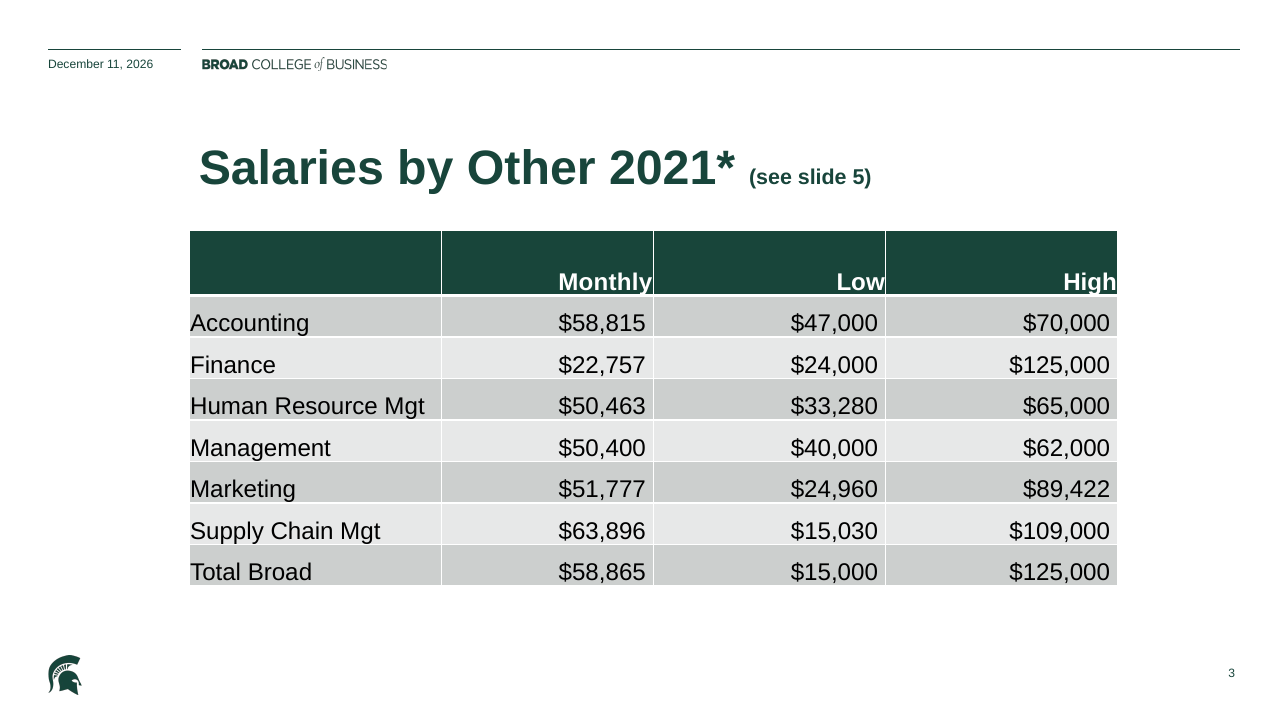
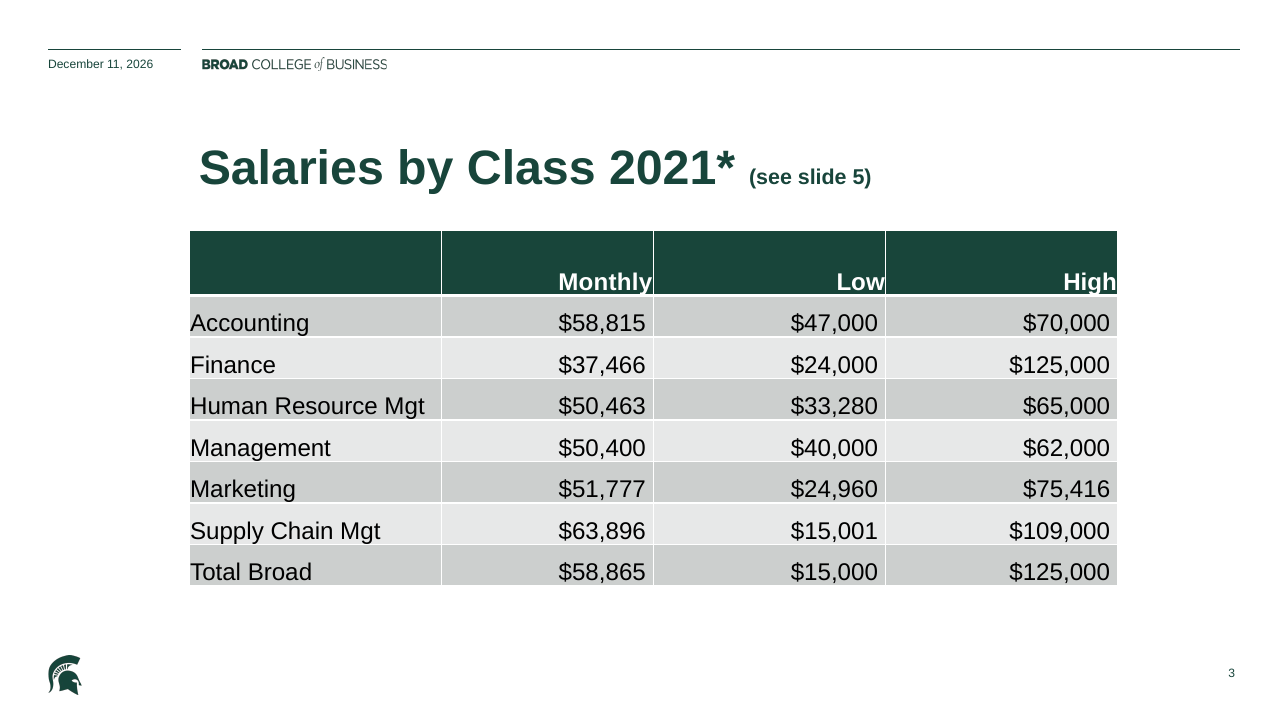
Other: Other -> Class
$22,757: $22,757 -> $37,466
$89,422: $89,422 -> $75,416
$15,030: $15,030 -> $15,001
